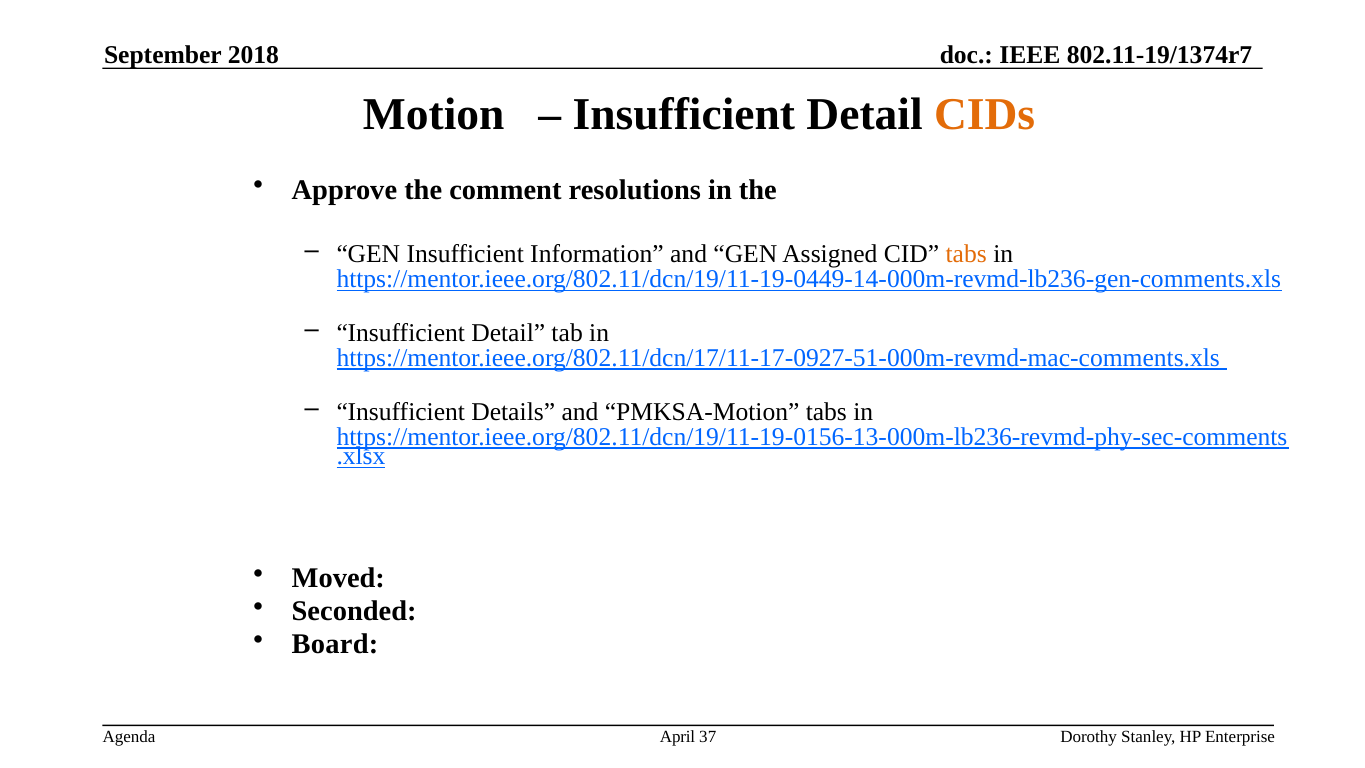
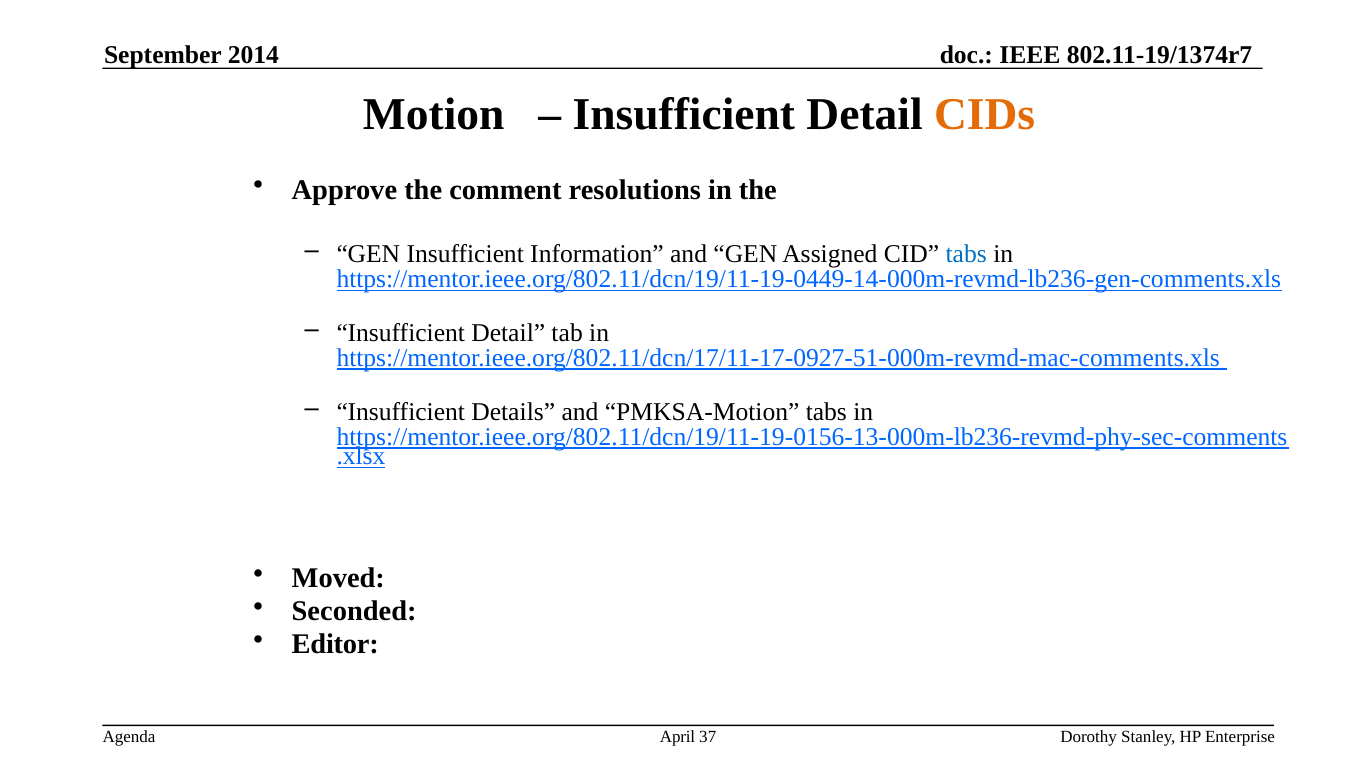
2018: 2018 -> 2014
tabs at (966, 254) colour: orange -> blue
Board: Board -> Editor
